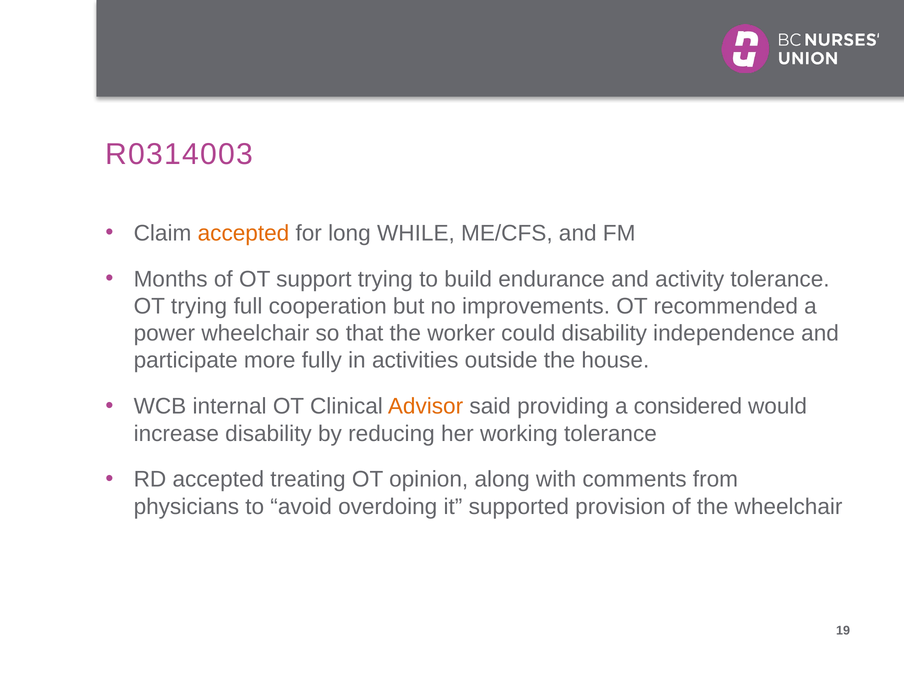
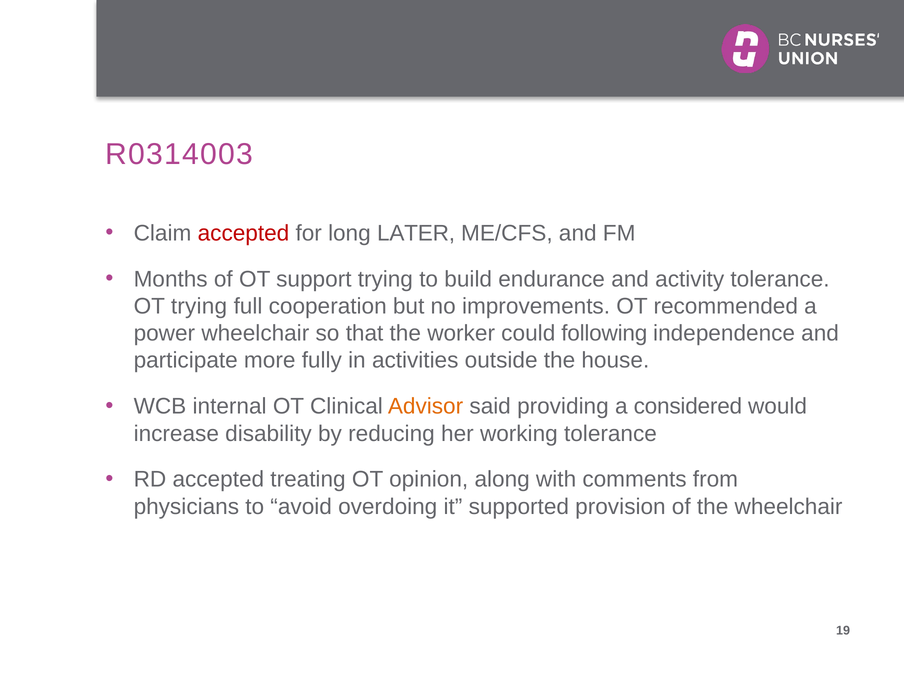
accepted at (243, 233) colour: orange -> red
WHILE: WHILE -> LATER
could disability: disability -> following
